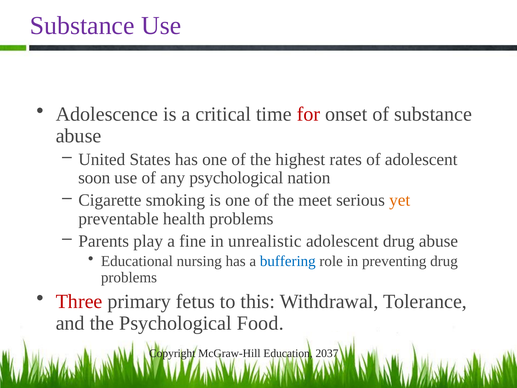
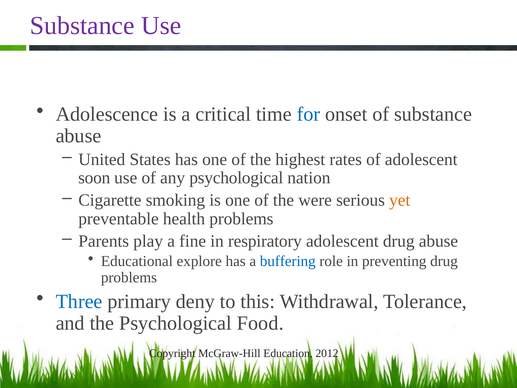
for colour: red -> blue
meet: meet -> were
unrealistic: unrealistic -> respiratory
nursing: nursing -> explore
Three colour: red -> blue
fetus: fetus -> deny
2037: 2037 -> 2012
